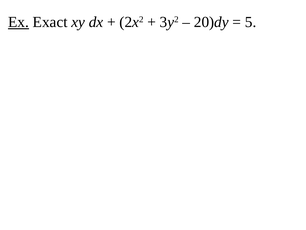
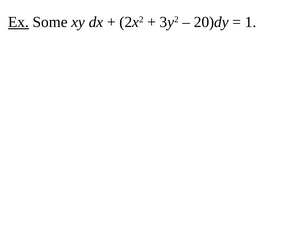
Exact: Exact -> Some
5: 5 -> 1
